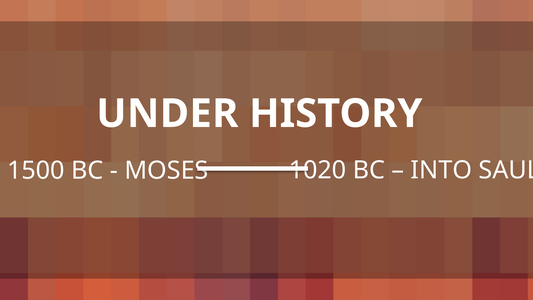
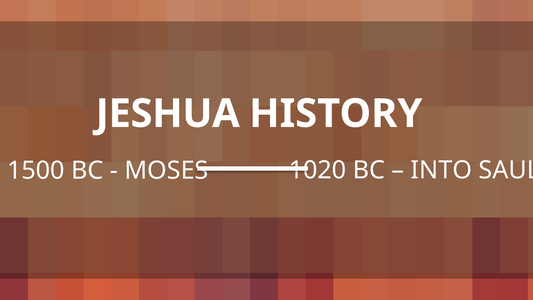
UNDER: UNDER -> JESHUA
